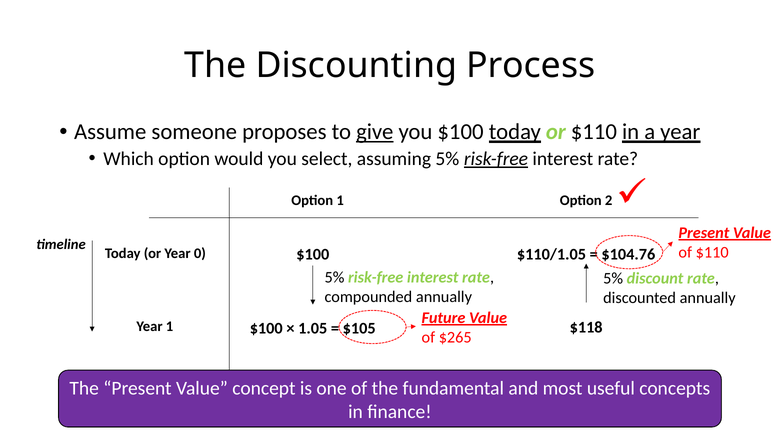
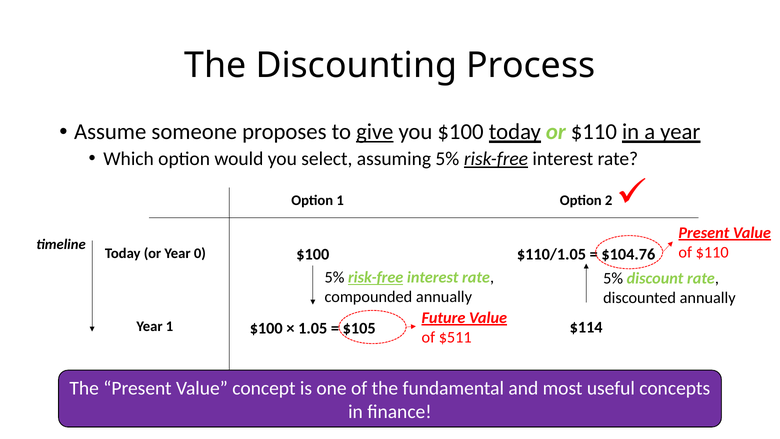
risk-free at (376, 277) underline: none -> present
$118: $118 -> $114
$265: $265 -> $511
